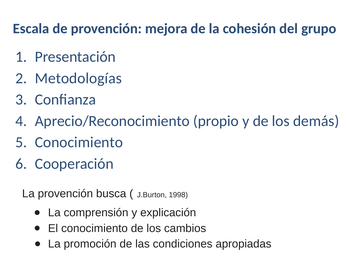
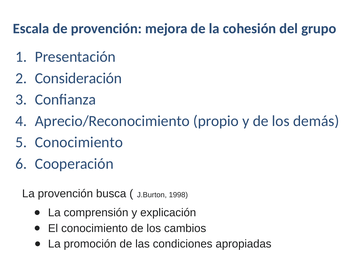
Metodologías: Metodologías -> Consideración
